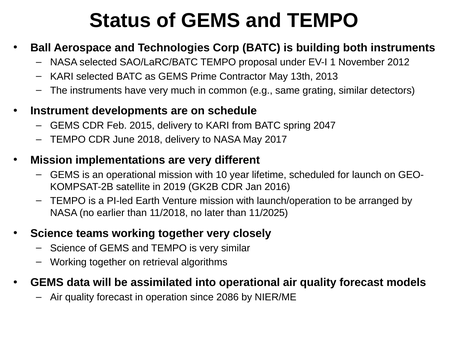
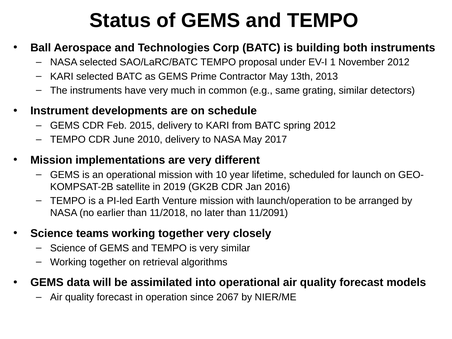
spring 2047: 2047 -> 2012
2018: 2018 -> 2010
11/2025: 11/2025 -> 11/2091
2086: 2086 -> 2067
